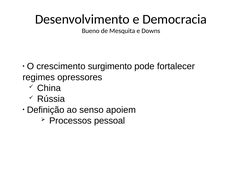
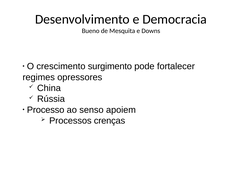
Definição: Definição -> Processo
pessoal: pessoal -> crenças
